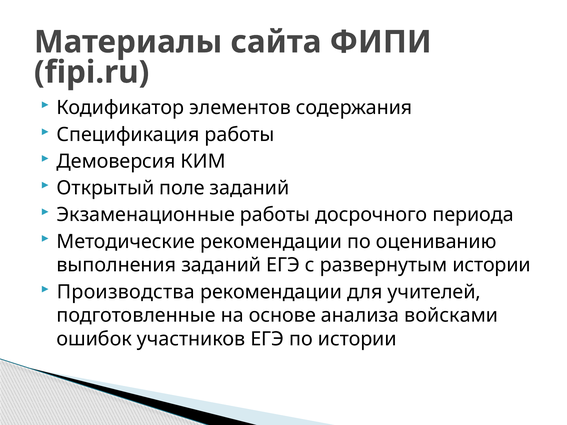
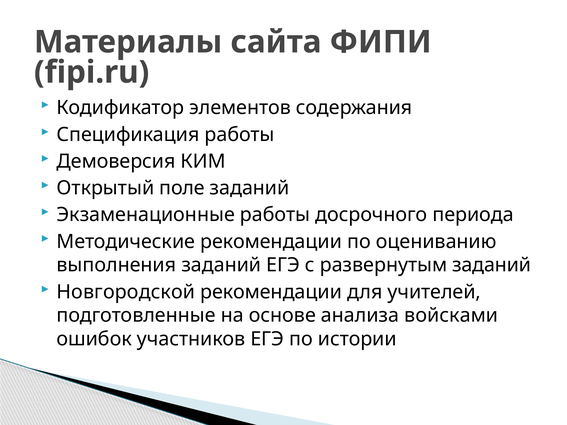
развернутым истории: истории -> заданий
Производства: Производства -> Новгородской
